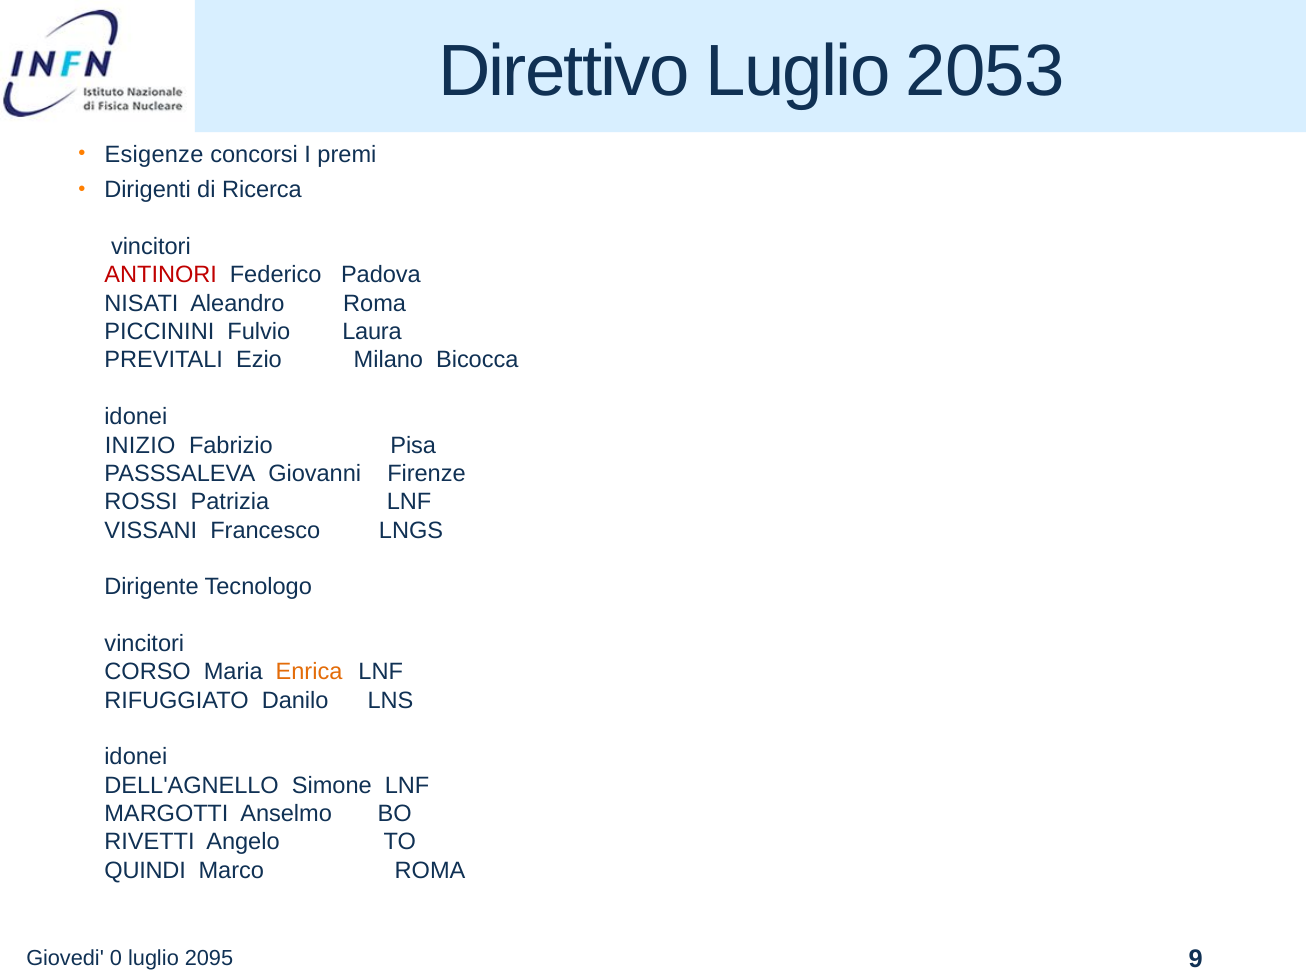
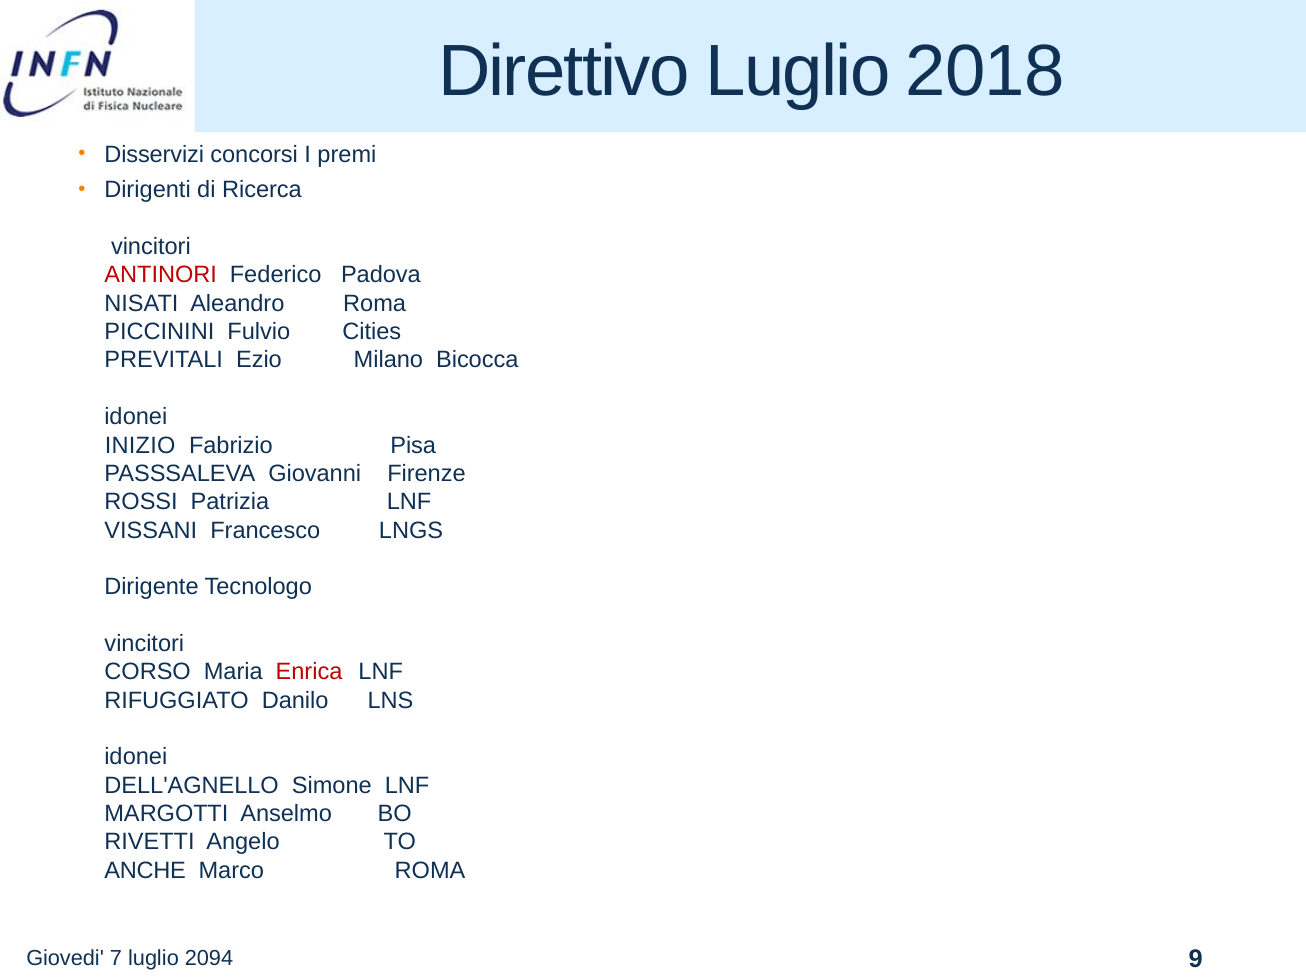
2053: 2053 -> 2018
Esigenze: Esigenze -> Disservizi
Laura: Laura -> Cities
Enrica colour: orange -> red
QUINDI: QUINDI -> ANCHE
0: 0 -> 7
2095: 2095 -> 2094
